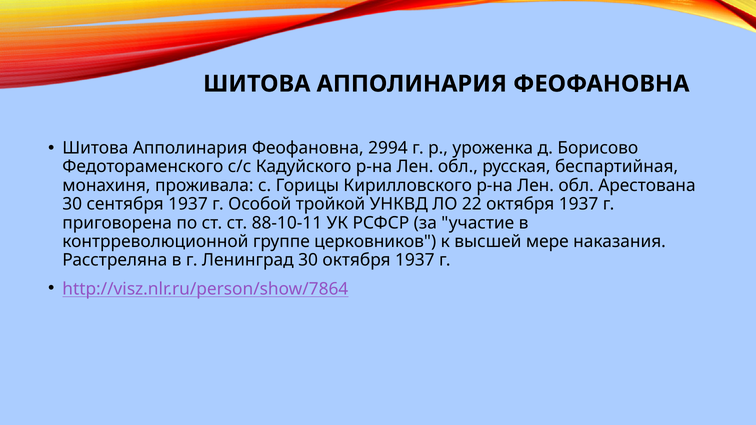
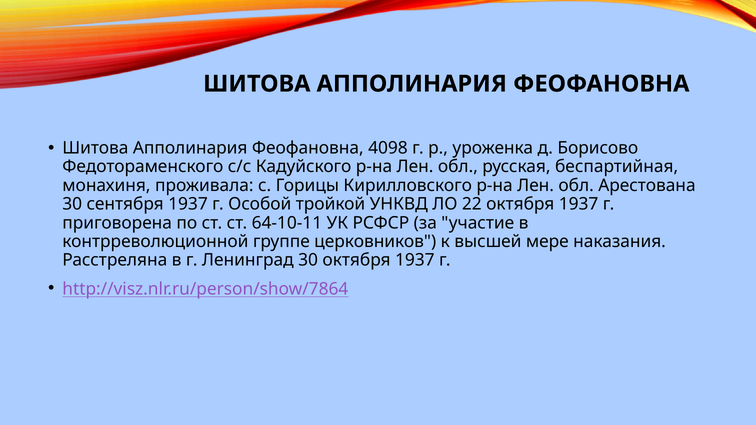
2994: 2994 -> 4098
88-10-11: 88-10-11 -> 64-10-11
